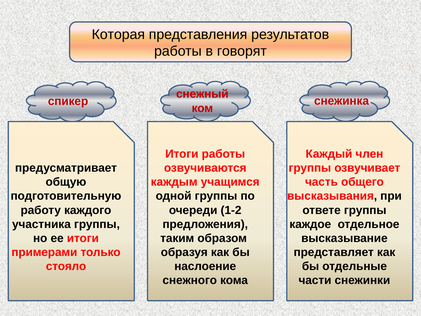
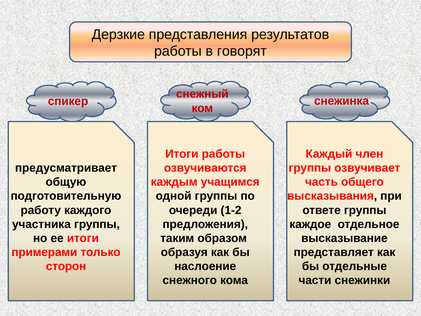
Которая: Которая -> Дерзкие
стояло: стояло -> сторон
